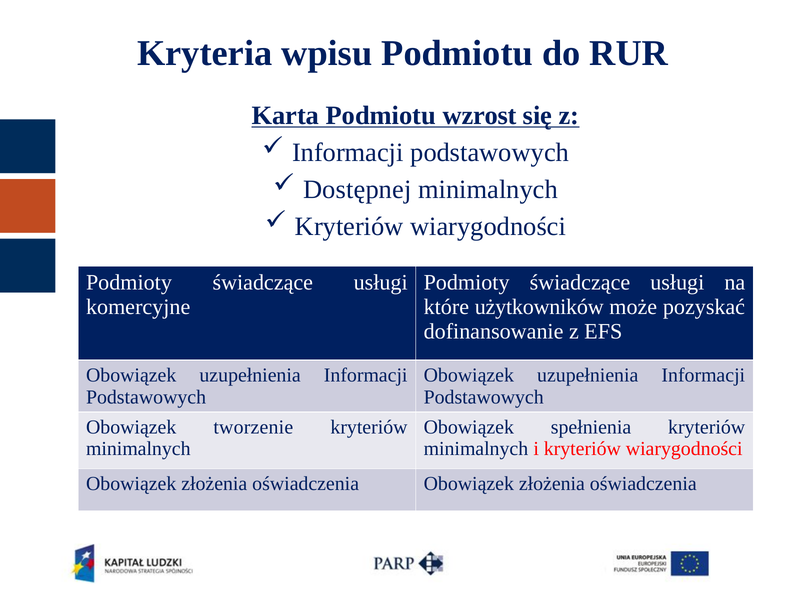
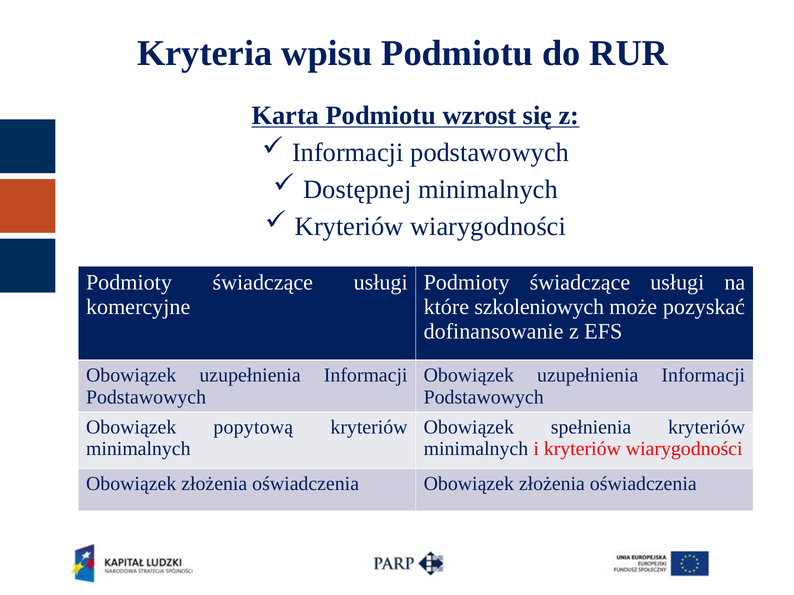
użytkowników: użytkowników -> szkoleniowych
tworzenie: tworzenie -> popytową
